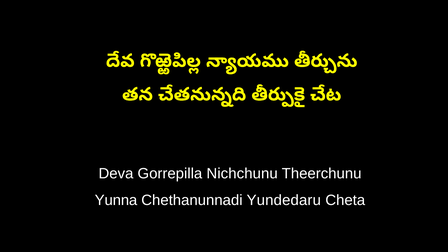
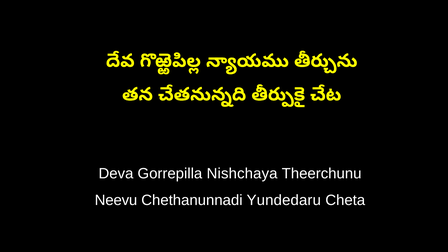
Nichchunu: Nichchunu -> Nishchaya
Yunna: Yunna -> Neevu
